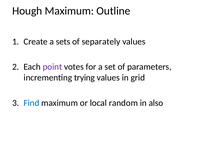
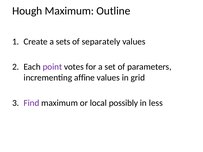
trying: trying -> affine
Find colour: blue -> purple
random: random -> possibly
also: also -> less
